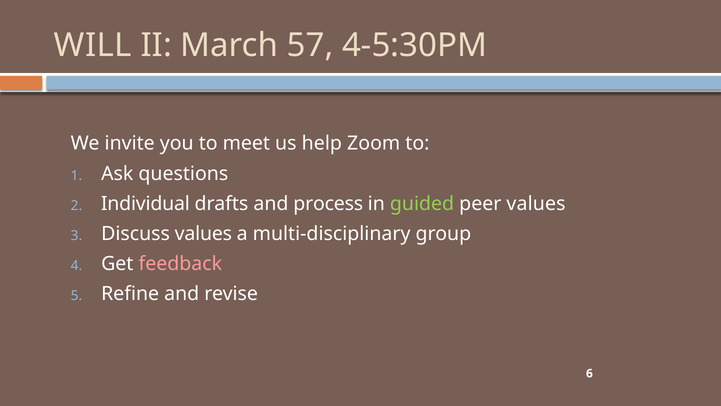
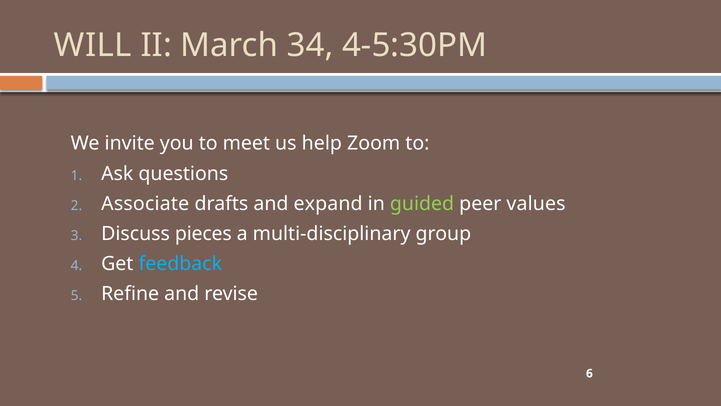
57: 57 -> 34
Individual: Individual -> Associate
process: process -> expand
Discuss values: values -> pieces
feedback colour: pink -> light blue
